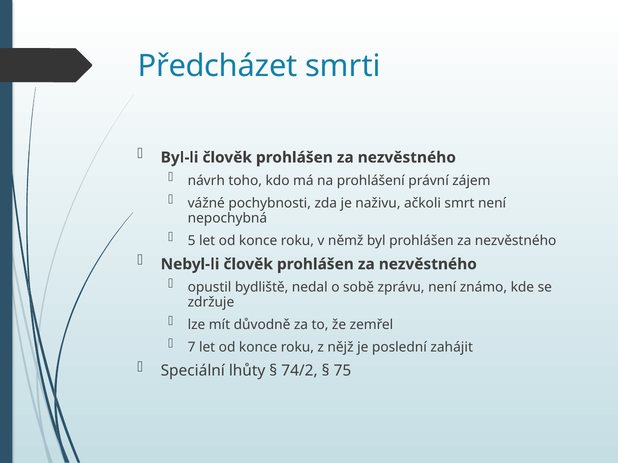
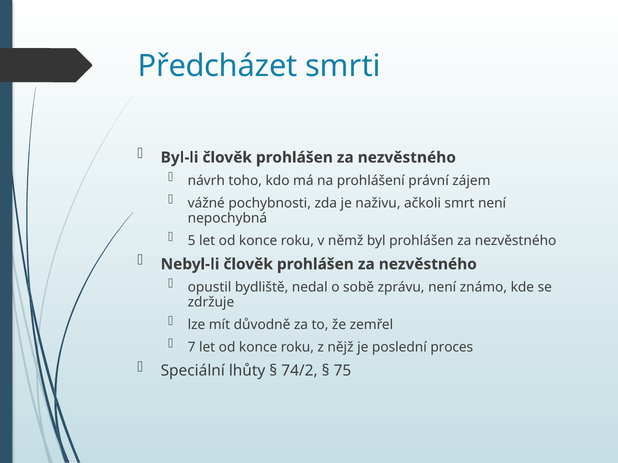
zahájit: zahájit -> proces
